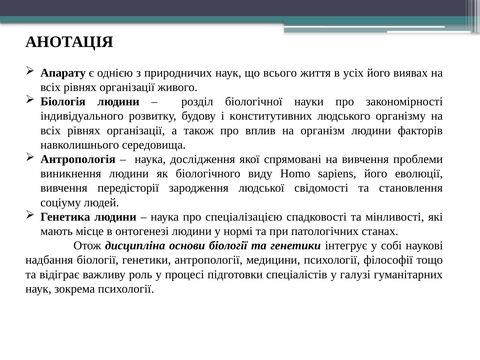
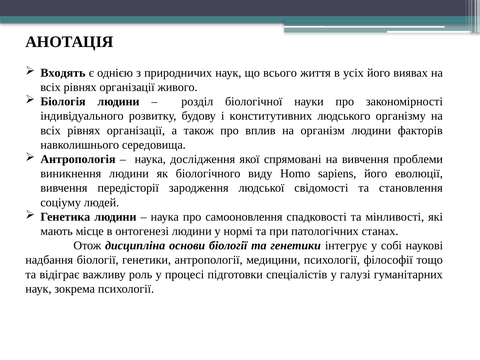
Апарату: Апарату -> Входять
спеціалізацією: спеціалізацією -> самооновлення
